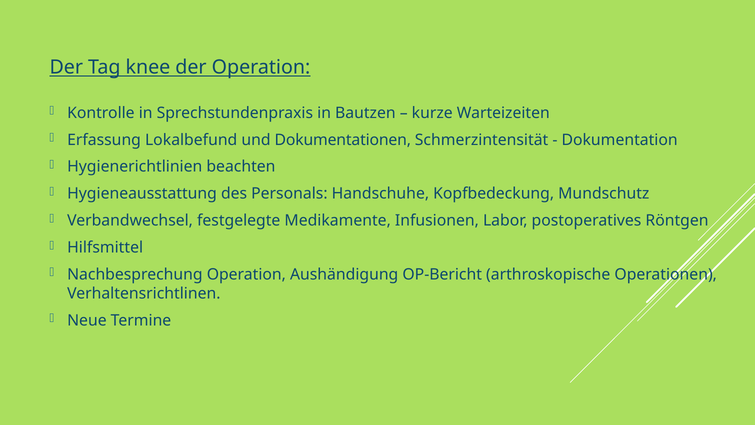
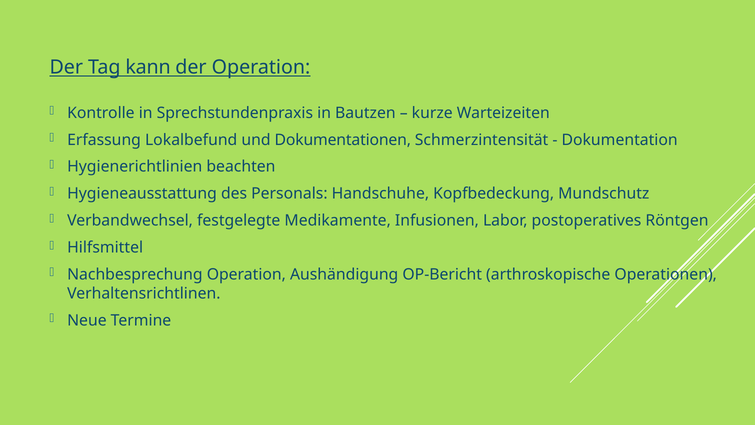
knee: knee -> kann
